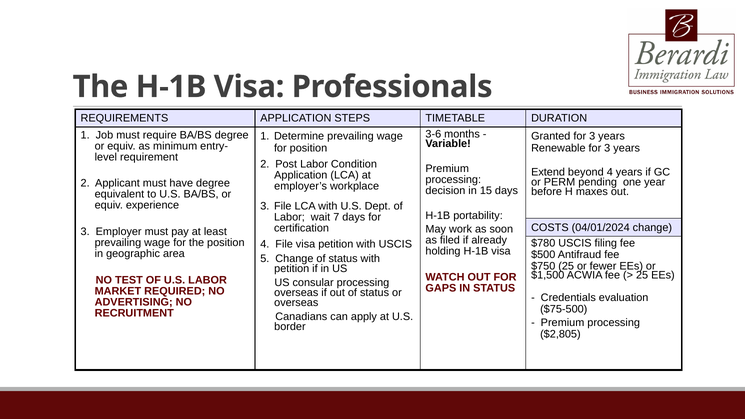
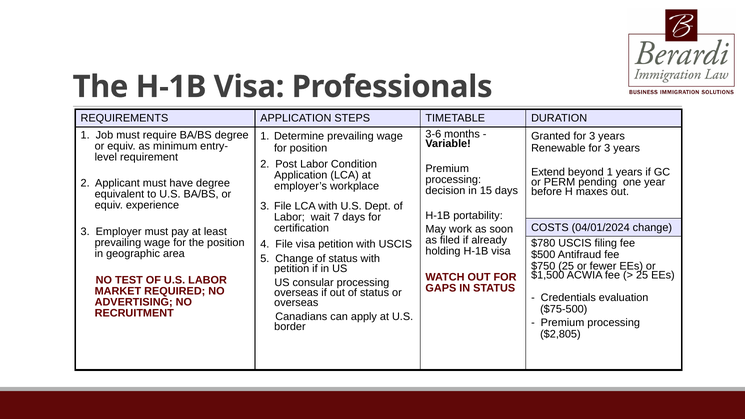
beyond 4: 4 -> 1
